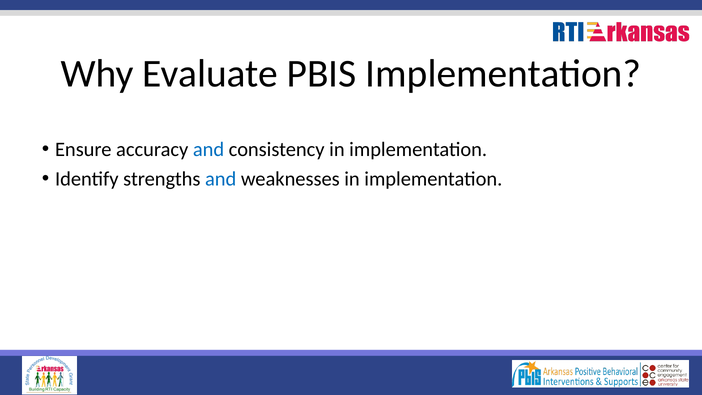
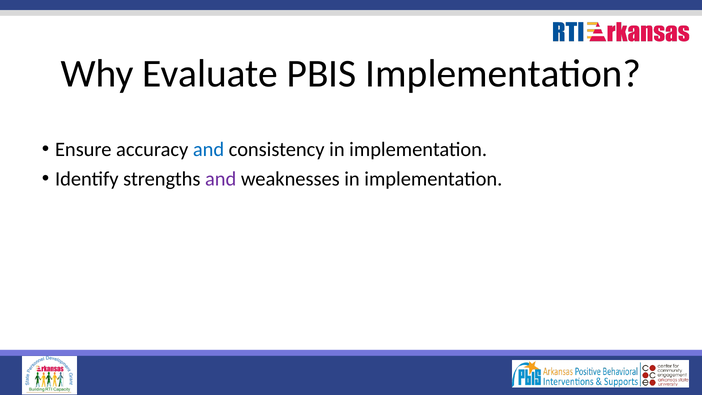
and at (221, 179) colour: blue -> purple
